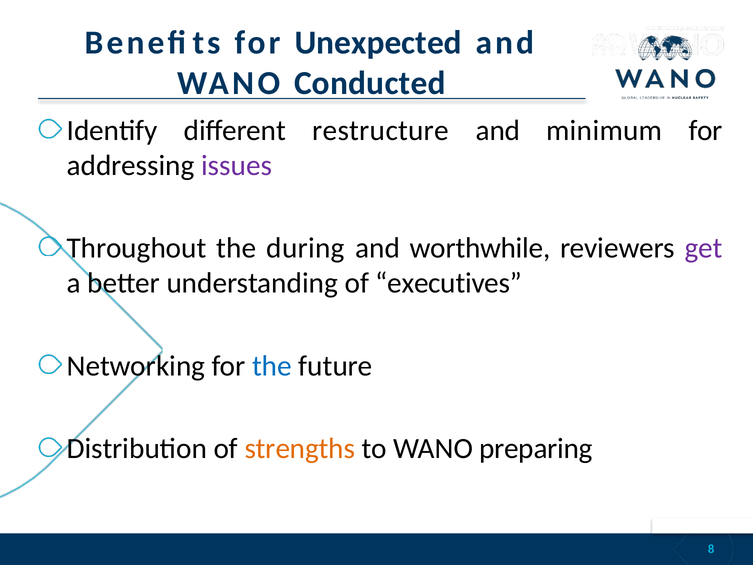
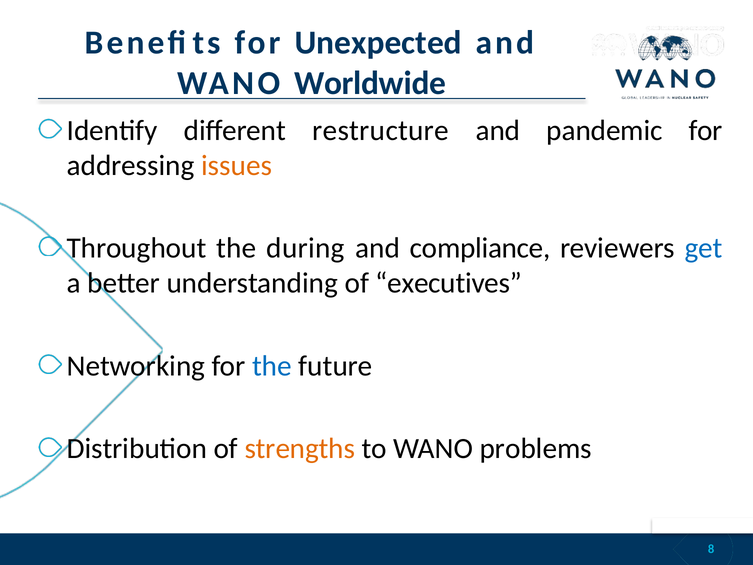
Conducted: Conducted -> Worldwide
minimum: minimum -> pandemic
issues colour: purple -> orange
worthwhile: worthwhile -> compliance
get colour: purple -> blue
preparing: preparing -> problems
